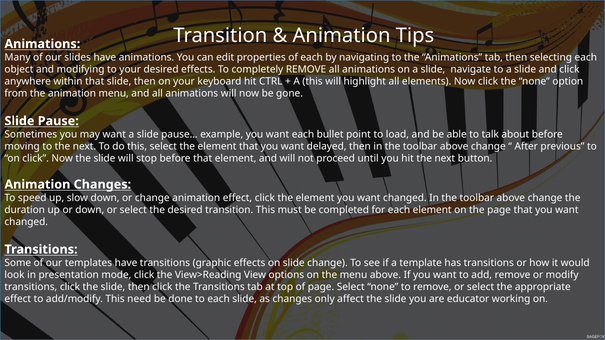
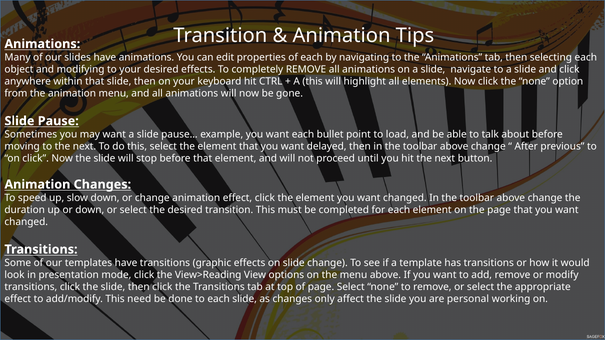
educator: educator -> personal
